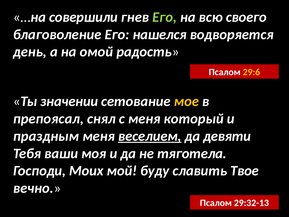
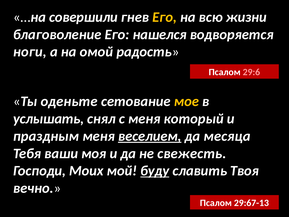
Его at (165, 17) colour: light green -> yellow
своего: своего -> жизни
день: день -> ноги
29:6 colour: yellow -> pink
значении: значении -> оденьте
препоясал: препоясал -> услышать
девяти: девяти -> месяца
тяготела: тяготела -> свежесть
буду underline: none -> present
Твое: Твое -> Твоя
29:32-13: 29:32-13 -> 29:67-13
